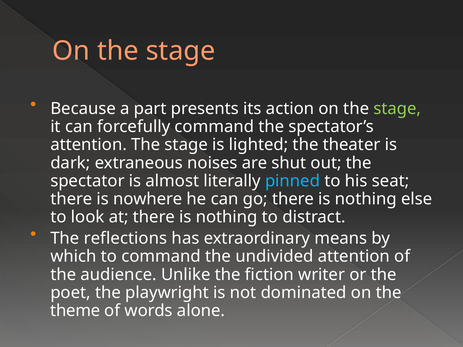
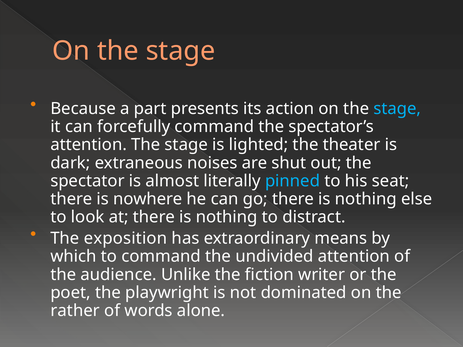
stage at (397, 109) colour: light green -> light blue
reflections: reflections -> exposition
theme: theme -> rather
